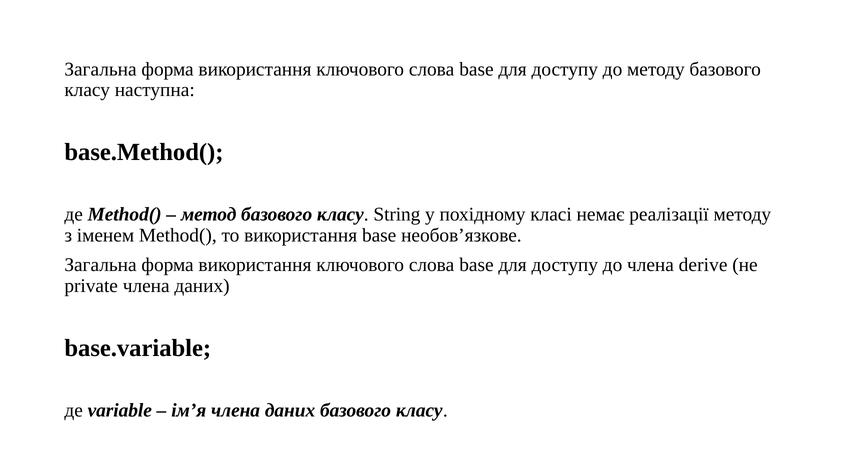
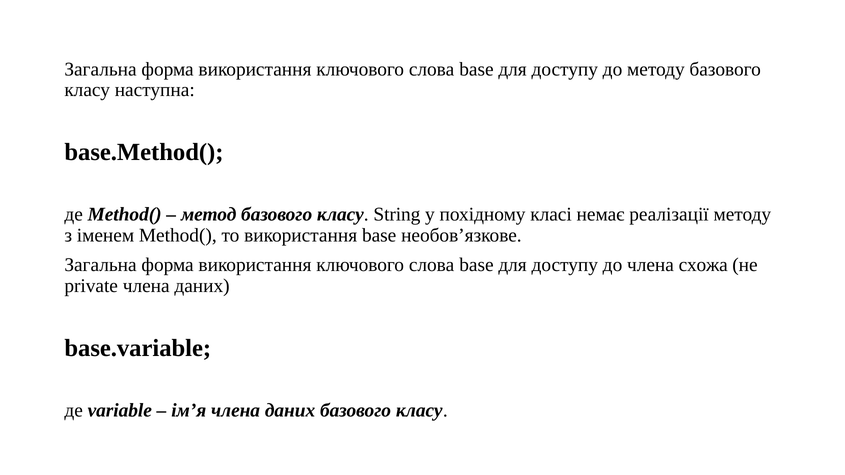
derive: derive -> схожа
